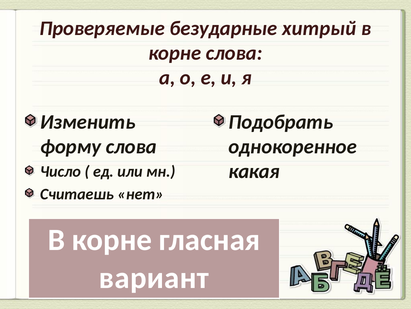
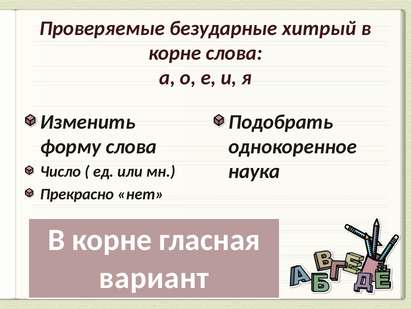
какая: какая -> наука
Считаешь: Считаешь -> Прекрасно
